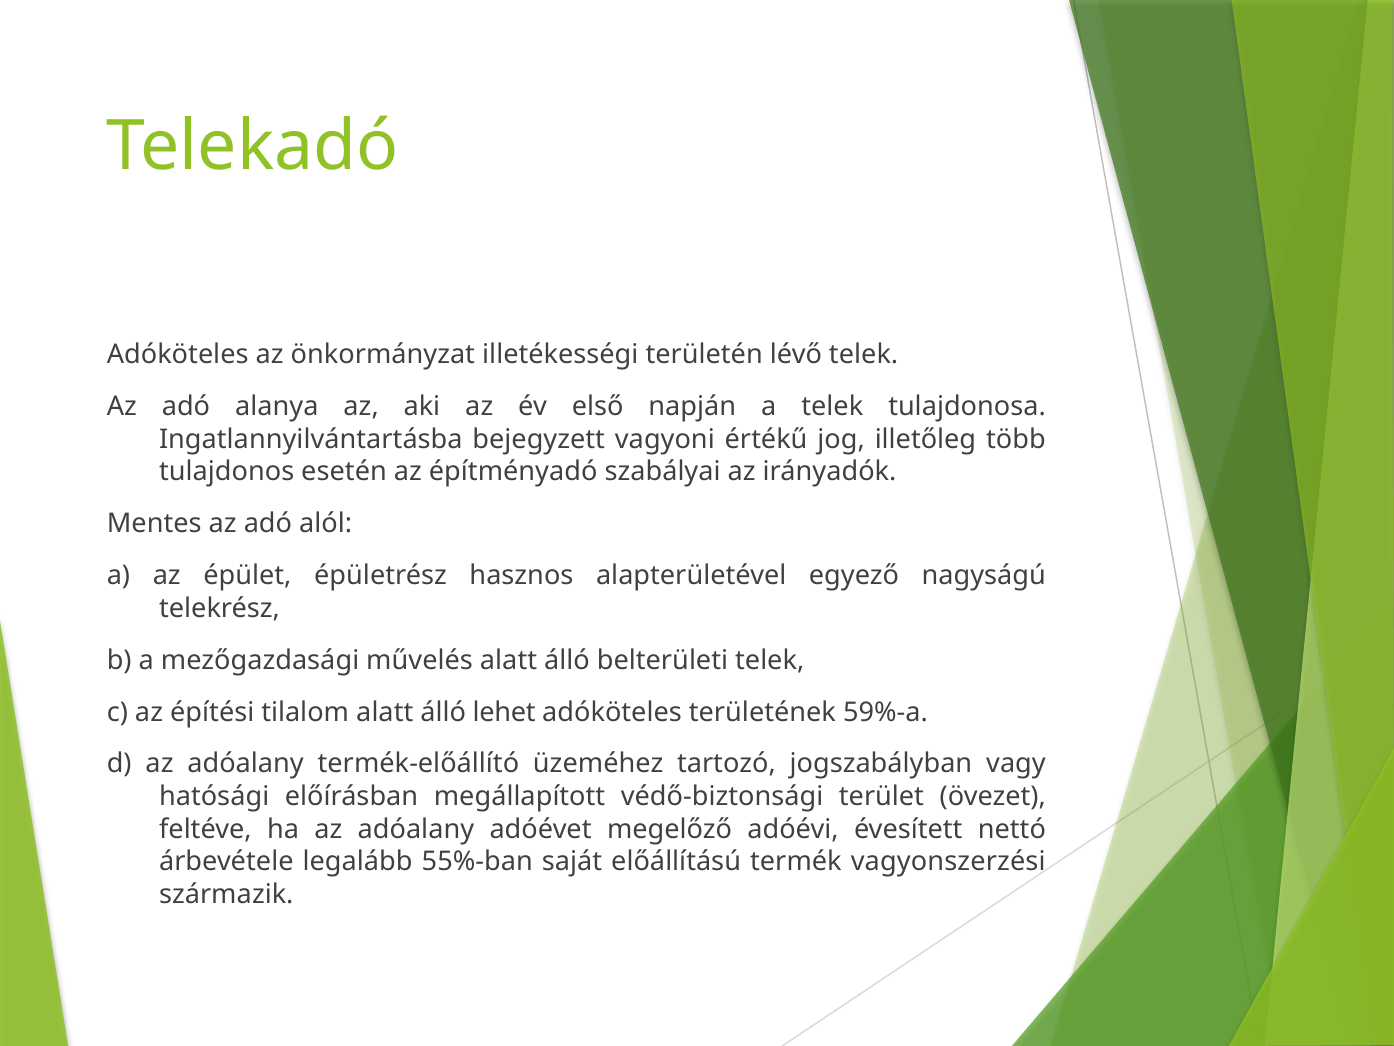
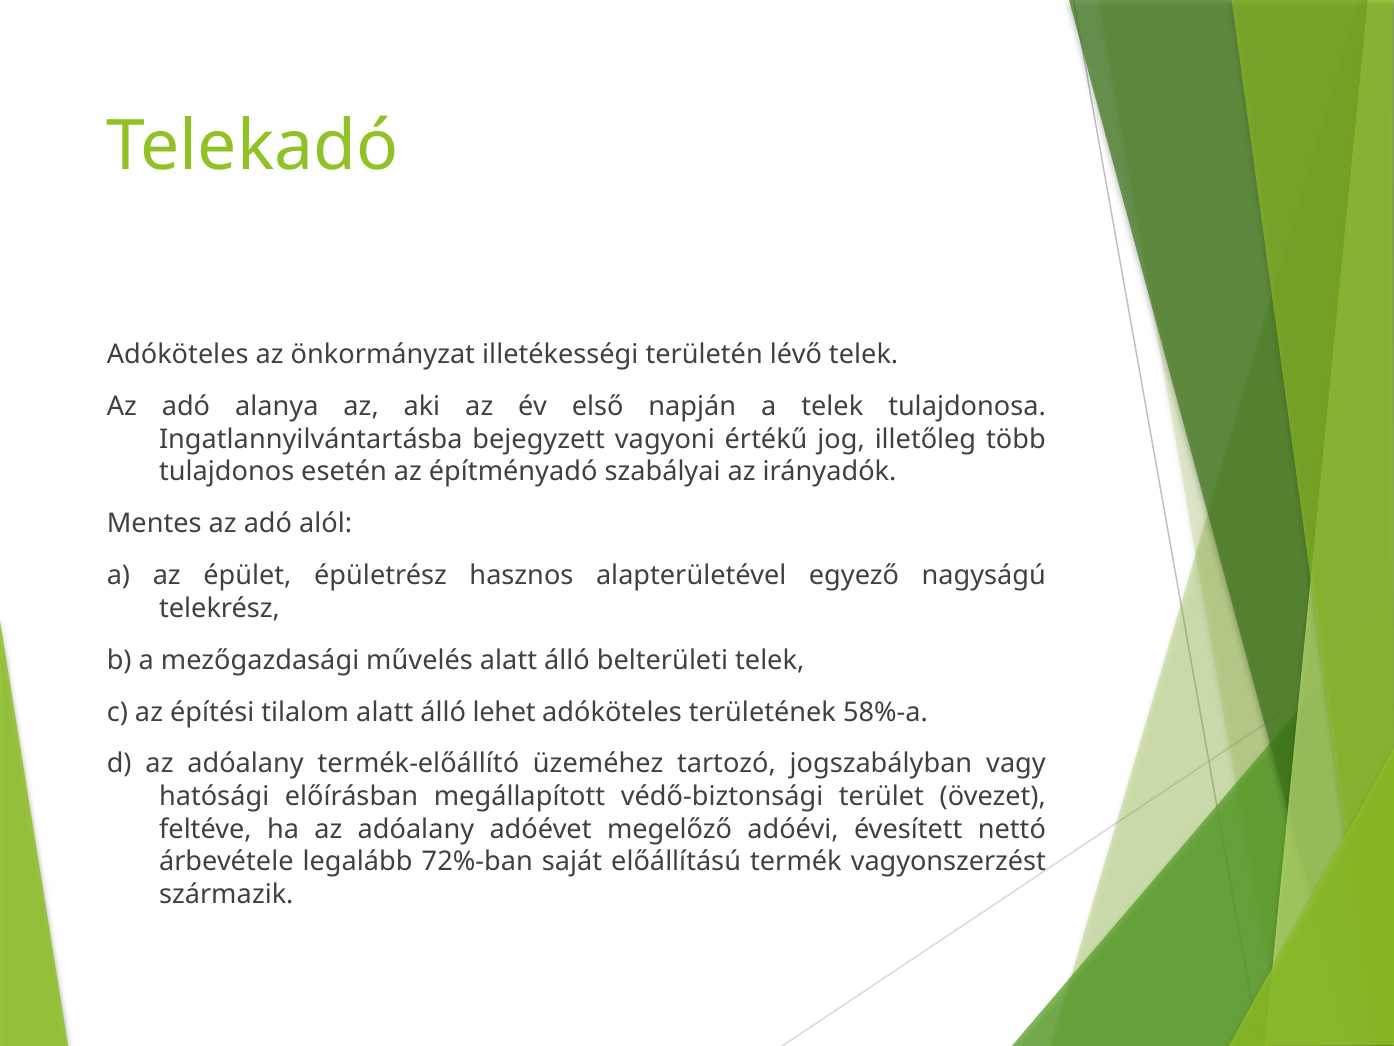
59%-a: 59%-a -> 58%-a
55%-ban: 55%-ban -> 72%-ban
vagyonszerzési: vagyonszerzési -> vagyonszerzést
